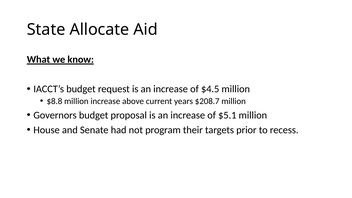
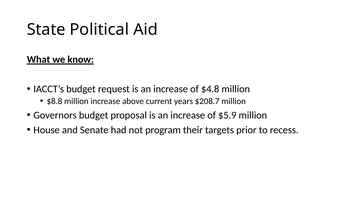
Allocate: Allocate -> Political
$4.5: $4.5 -> $4.8
$5.1: $5.1 -> $5.9
